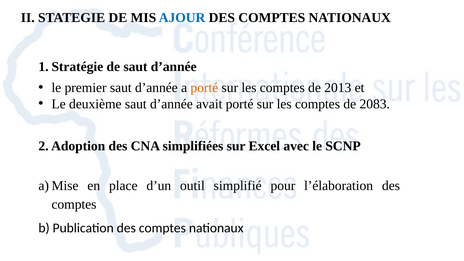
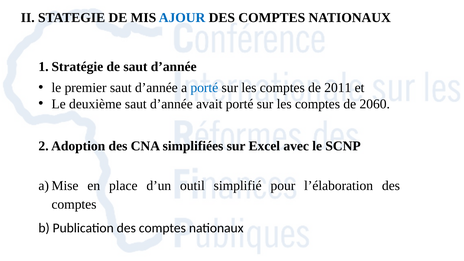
porté at (204, 88) colour: orange -> blue
2013: 2013 -> 2011
2083: 2083 -> 2060
